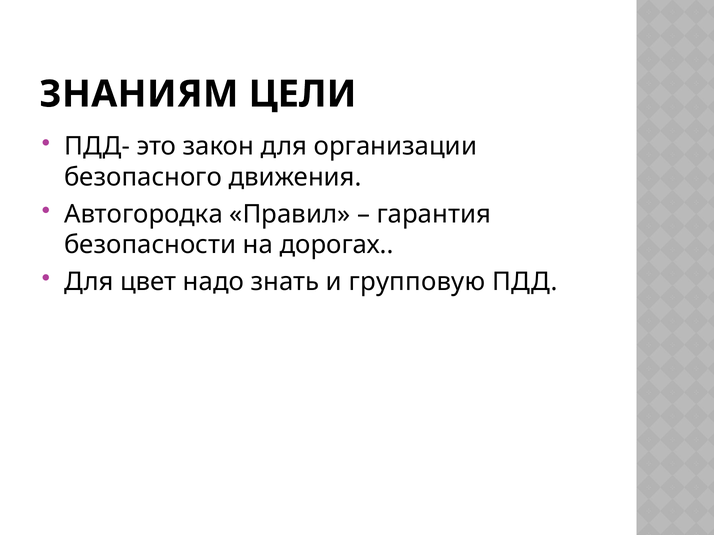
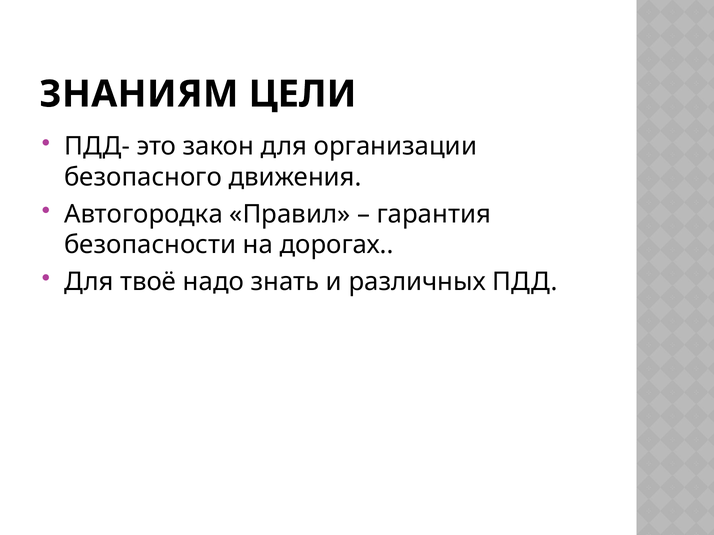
цвет: цвет -> твоё
групповую: групповую -> различных
